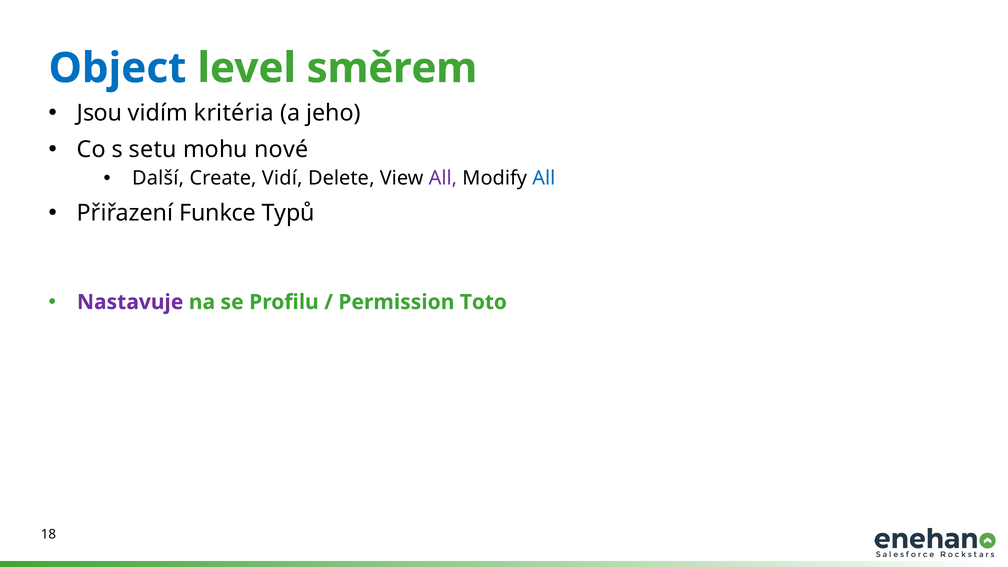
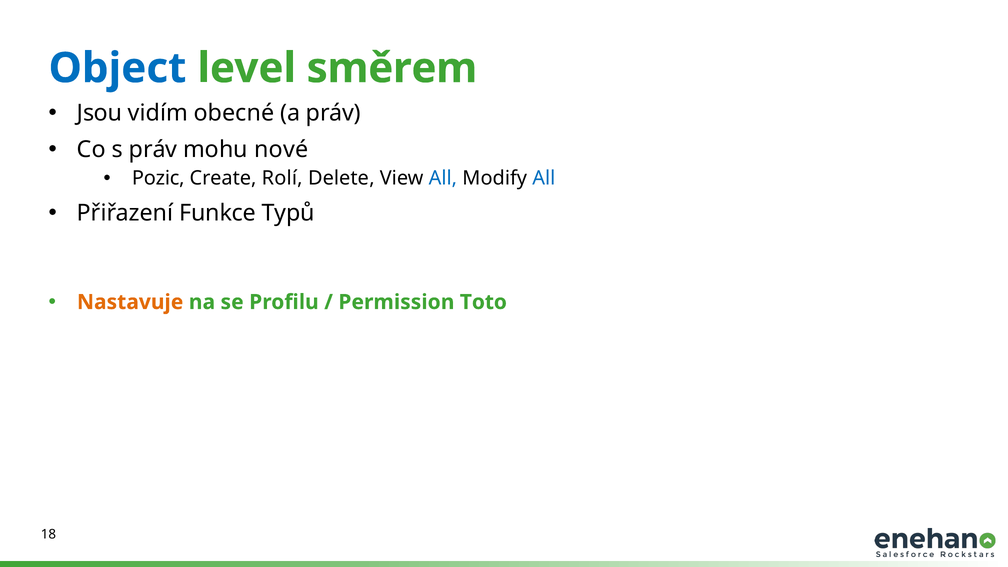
kritéria: kritéria -> obecné
a jeho: jeho -> práv
s setu: setu -> práv
Další: Další -> Pozic
Vidí: Vidí -> Rolí
All at (443, 178) colour: purple -> blue
Nastavuje colour: purple -> orange
